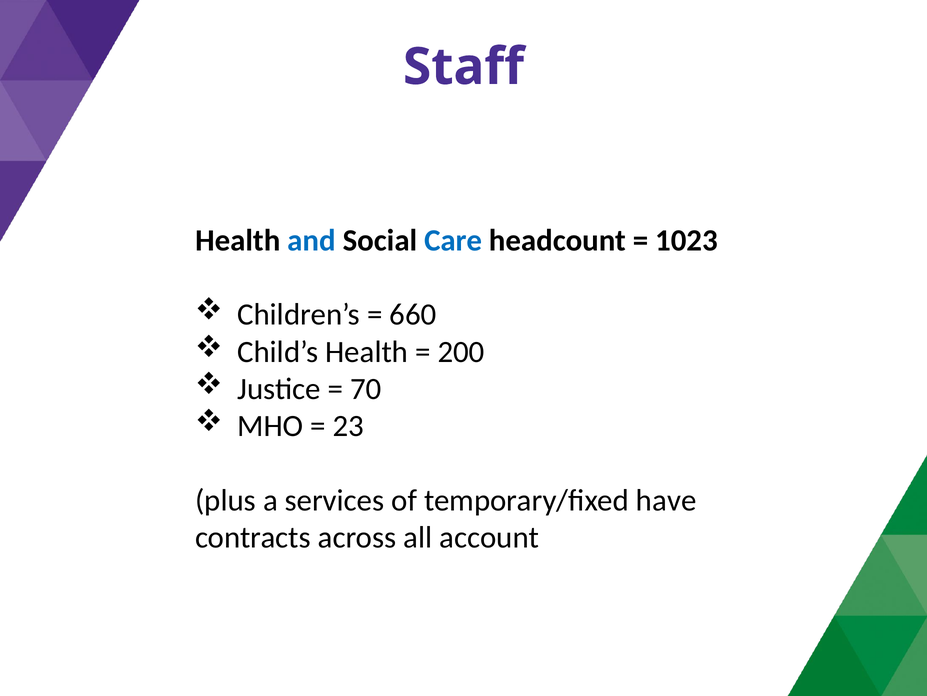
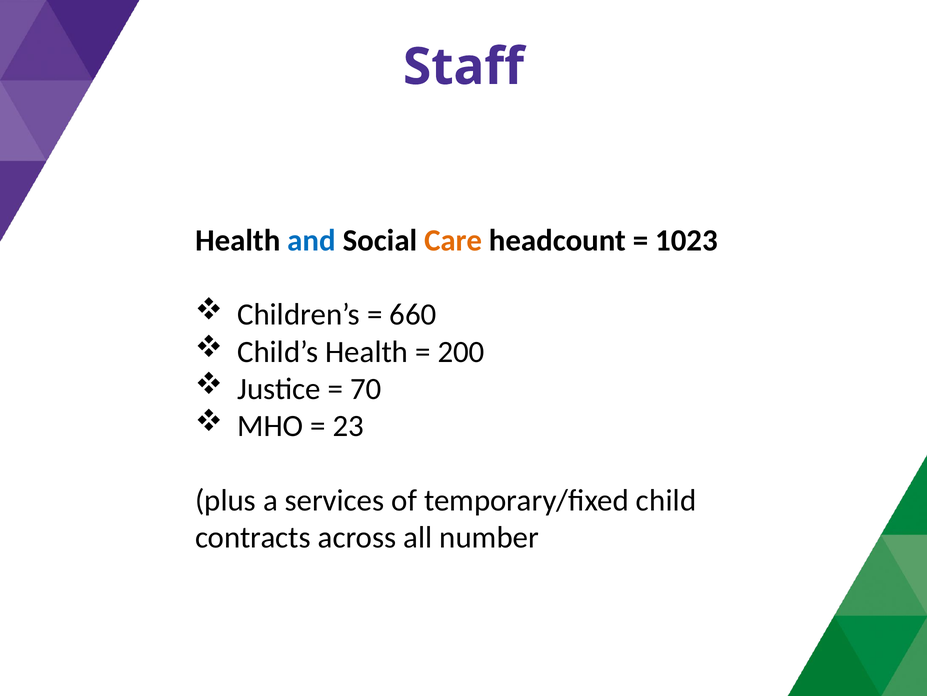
Care colour: blue -> orange
have: have -> child
account: account -> number
